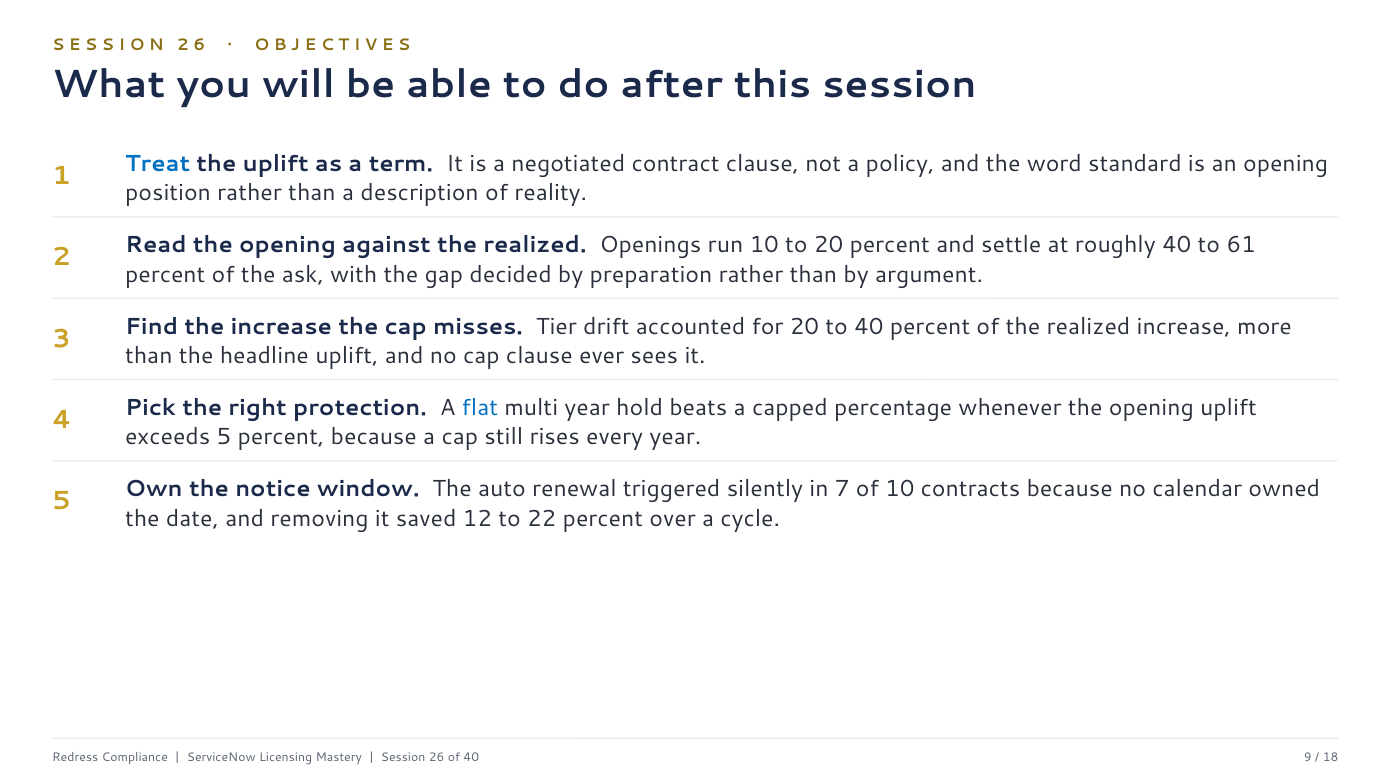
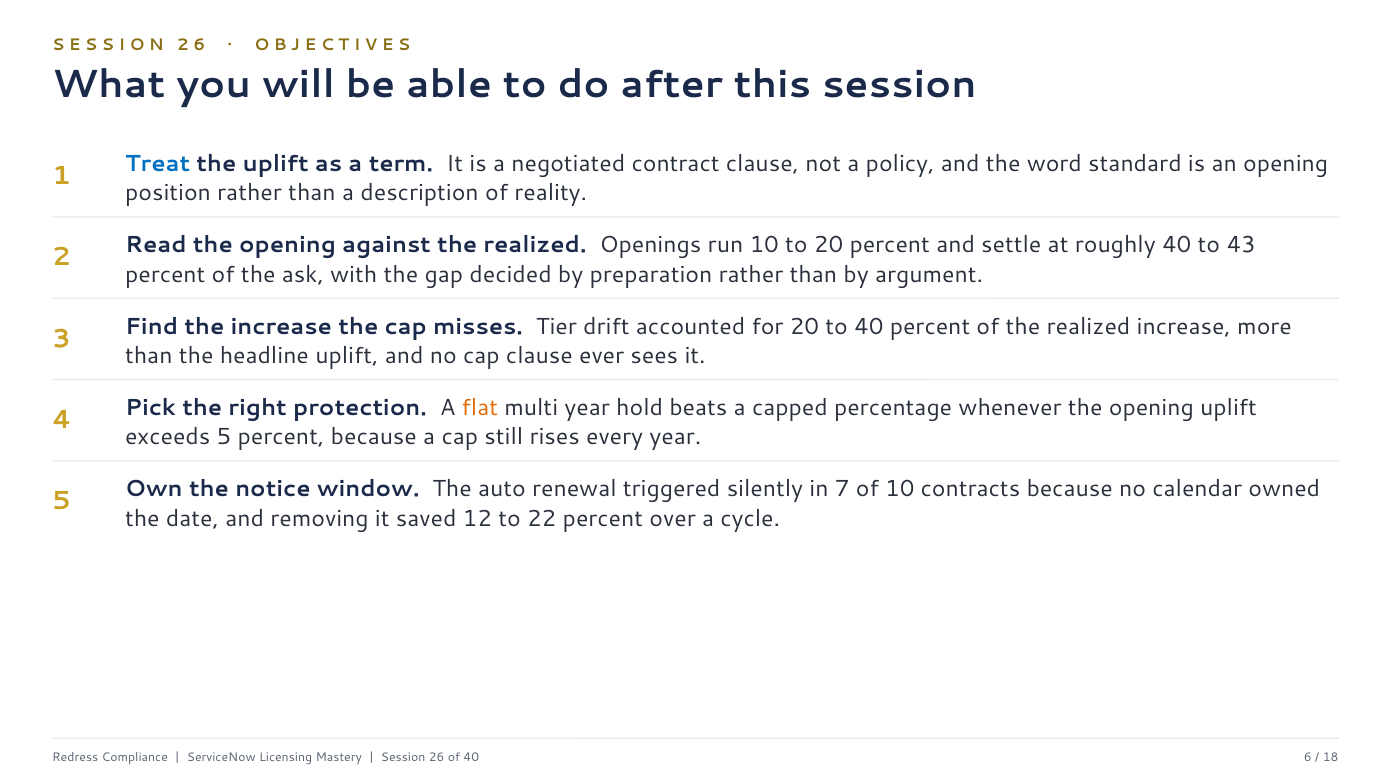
61: 61 -> 43
flat colour: blue -> orange
40 9: 9 -> 6
